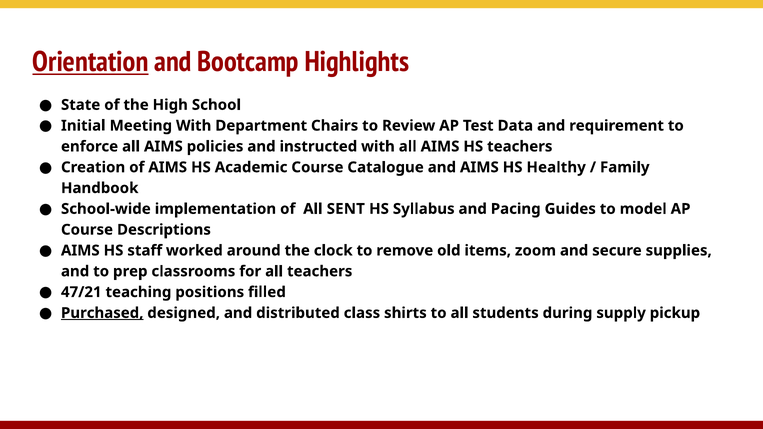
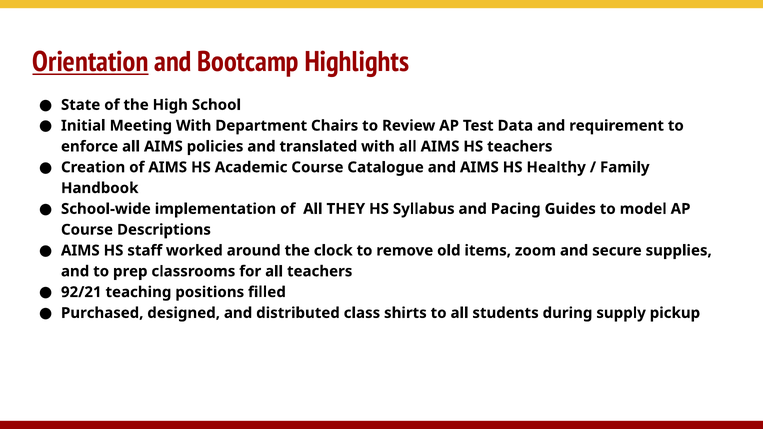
instructed: instructed -> translated
SENT: SENT -> THEY
47/21: 47/21 -> 92/21
Purchased underline: present -> none
